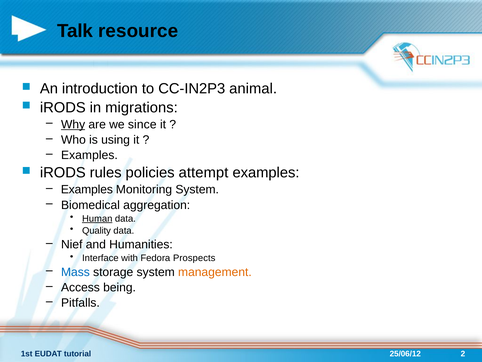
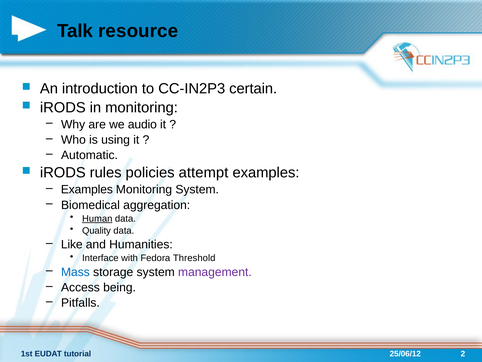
animal: animal -> certain
in migrations: migrations -> monitoring
Why underline: present -> none
since: since -> audio
Examples at (89, 155): Examples -> Automatic
Nief: Nief -> Like
Prospects: Prospects -> Threshold
management colour: orange -> purple
